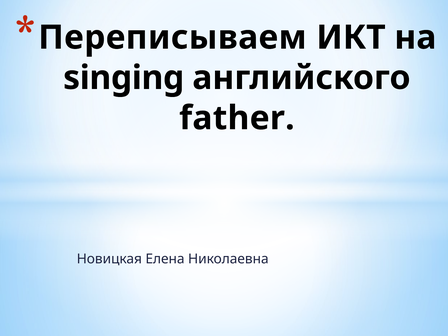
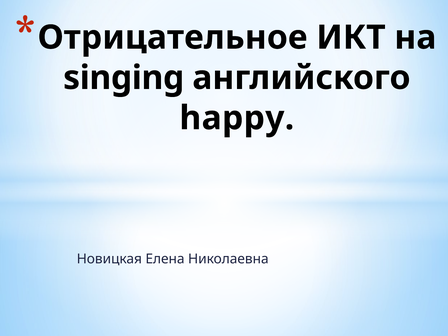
Переписываем: Переписываем -> Отрицательное
father: father -> happy
